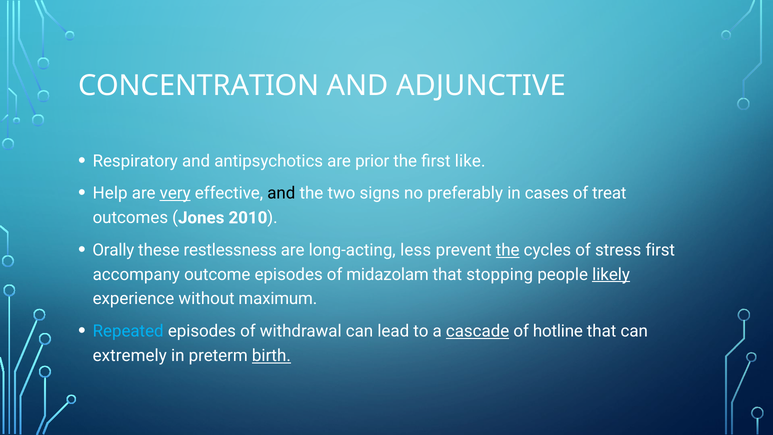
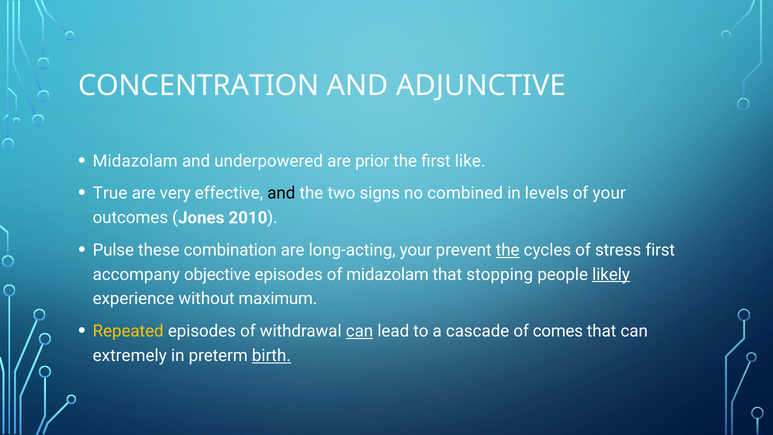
Respiratory at (135, 161): Respiratory -> Midazolam
antipsychotics: antipsychotics -> underpowered
Help: Help -> True
very underline: present -> none
preferably: preferably -> combined
cases: cases -> levels
of treat: treat -> your
Orally: Orally -> Pulse
restlessness: restlessness -> combination
long-acting less: less -> your
outcome: outcome -> objective
Repeated colour: light blue -> yellow
can at (359, 331) underline: none -> present
cascade underline: present -> none
hotline: hotline -> comes
